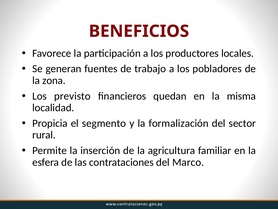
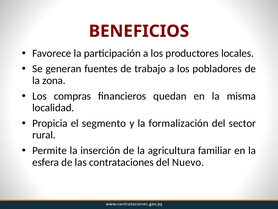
previsto: previsto -> compras
Marco: Marco -> Nuevo
